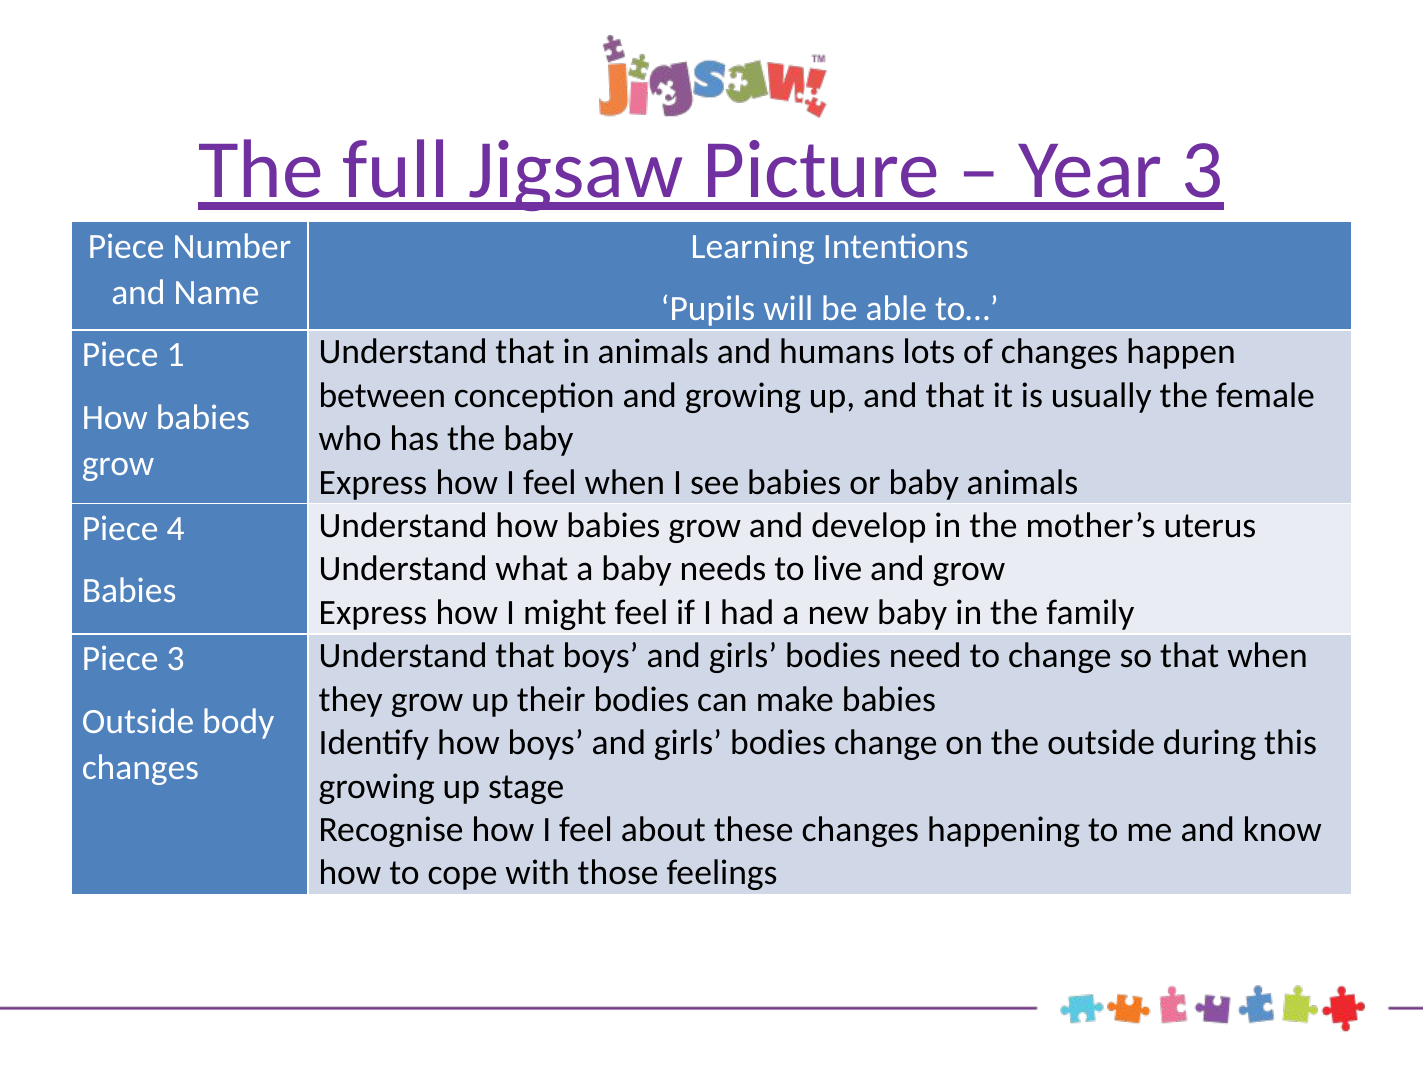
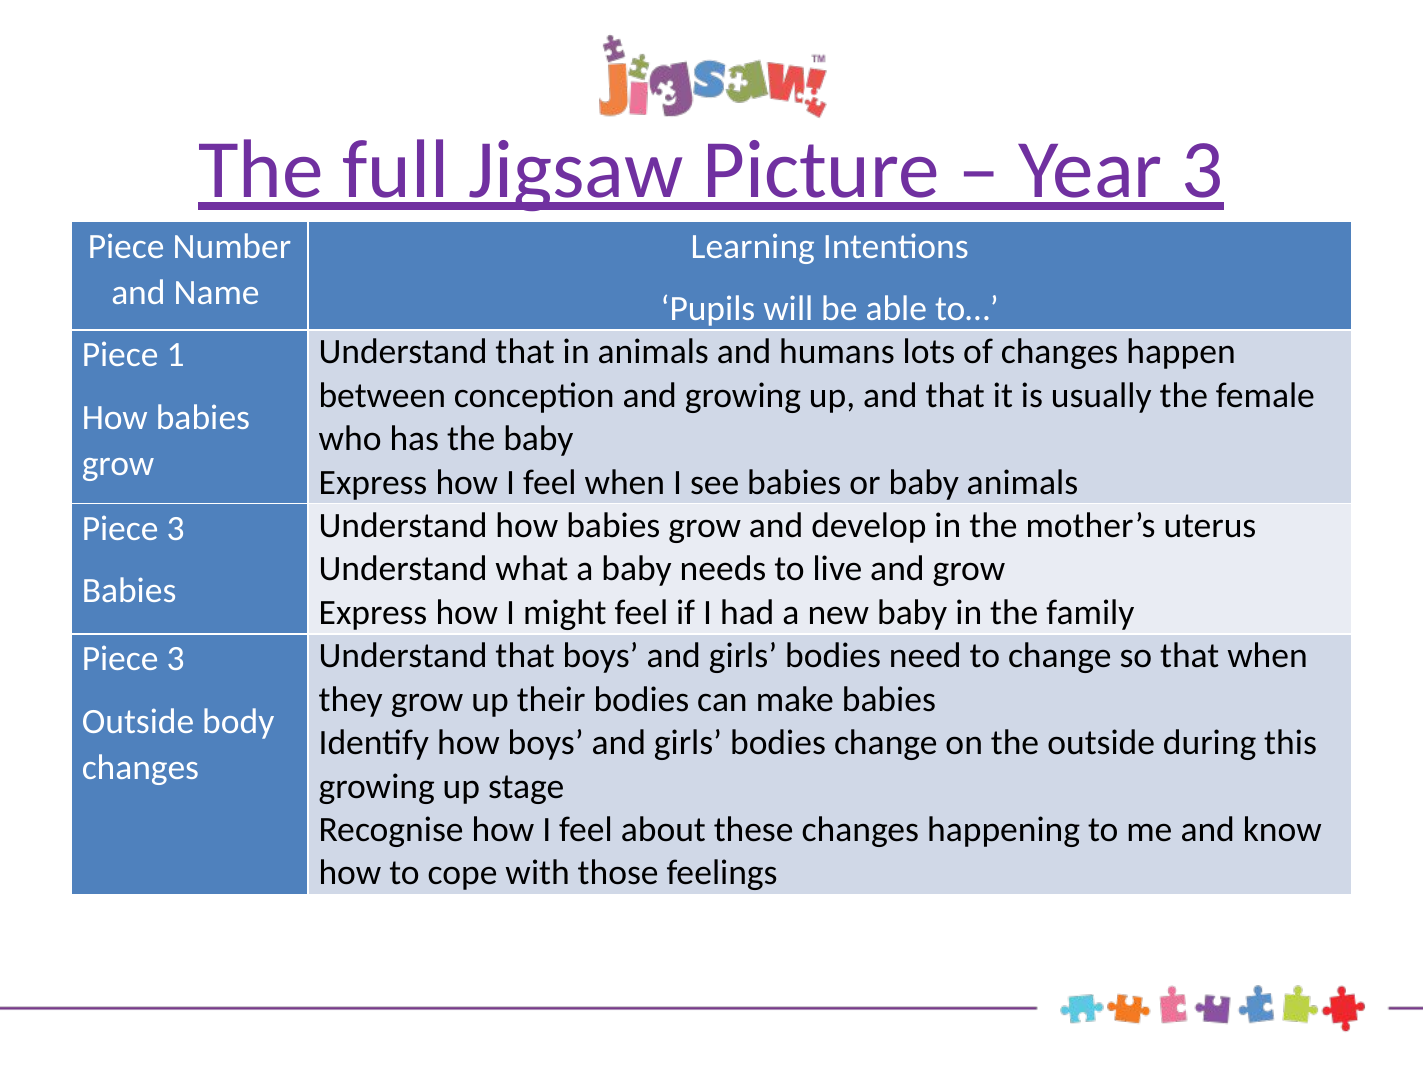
4 at (176, 529): 4 -> 3
